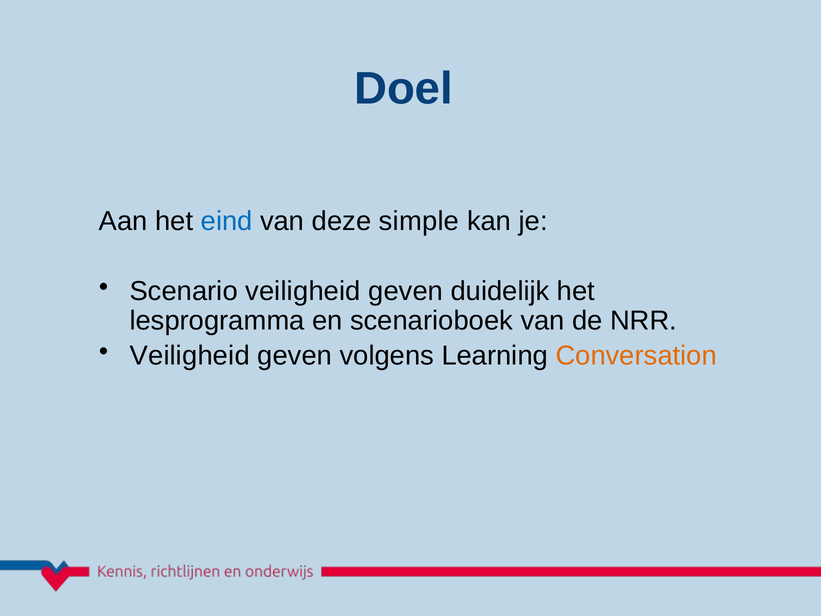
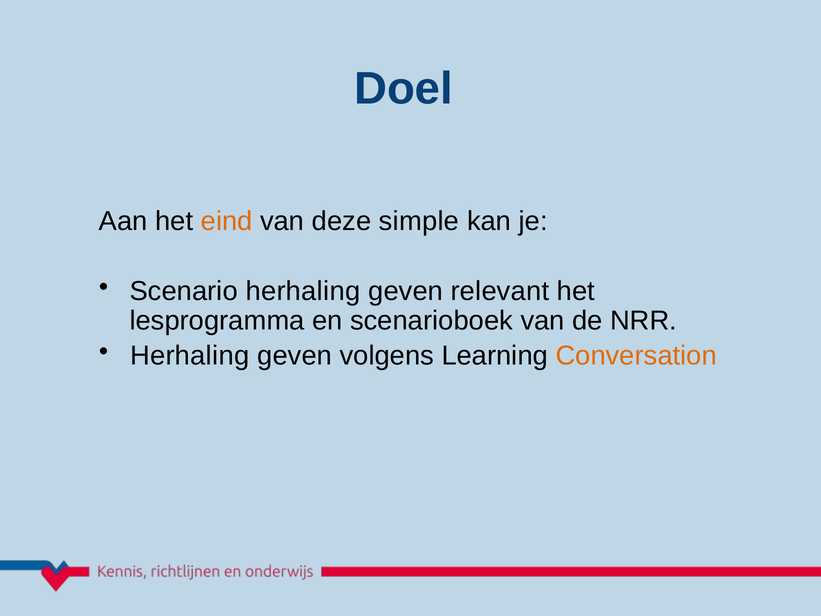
eind colour: blue -> orange
Scenario veiligheid: veiligheid -> herhaling
duidelijk: duidelijk -> relevant
Veiligheid at (190, 356): Veiligheid -> Herhaling
